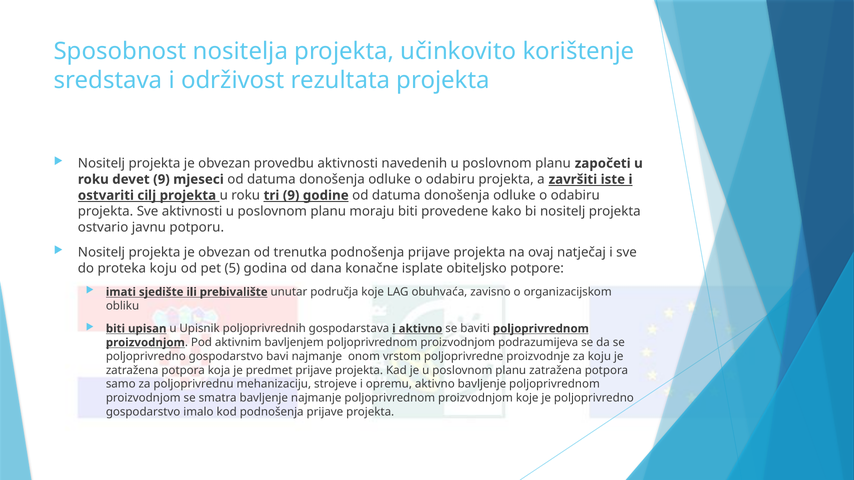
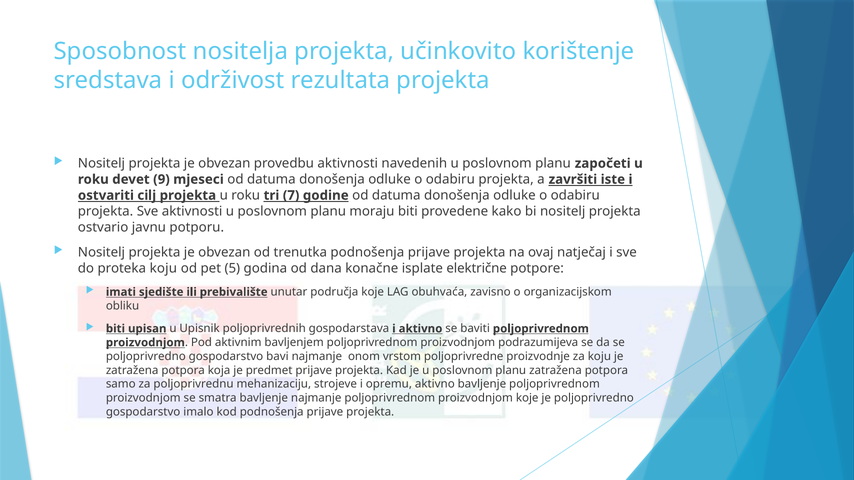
tri 9: 9 -> 7
obiteljsko: obiteljsko -> električne
